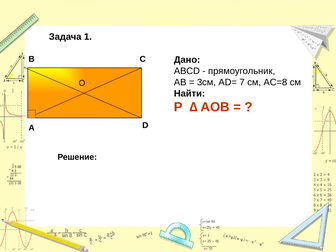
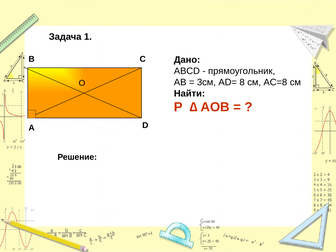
7: 7 -> 8
